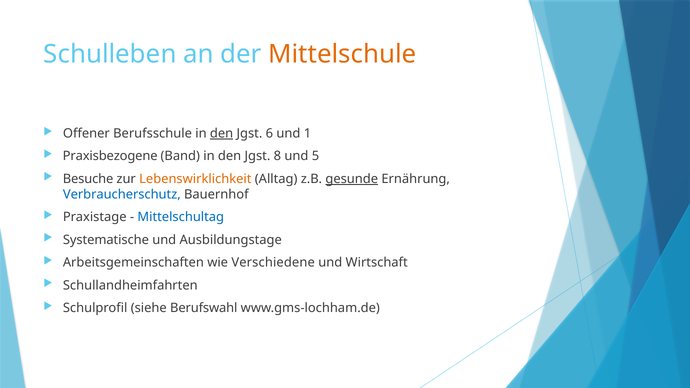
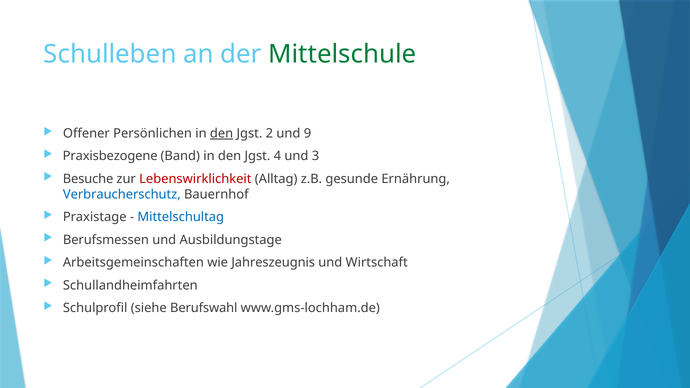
Mittelschule colour: orange -> green
Berufsschule: Berufsschule -> Persönlichen
6: 6 -> 2
1: 1 -> 9
8: 8 -> 4
5: 5 -> 3
Lebenswirklichkeit colour: orange -> red
gesunde underline: present -> none
Systematische: Systematische -> Berufsmessen
Verschiedene: Verschiedene -> Jahreszeugnis
